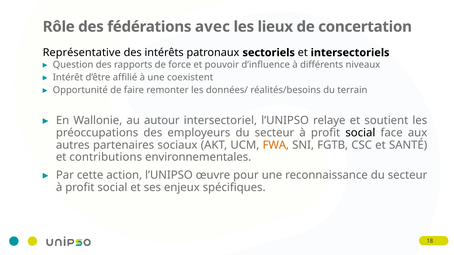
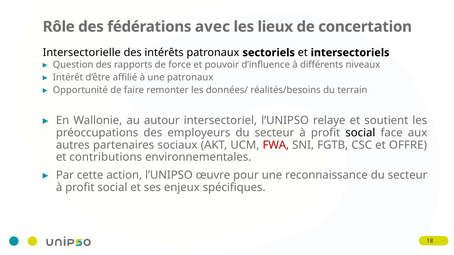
Représentative: Représentative -> Intersectorielle
une coexistent: coexistent -> patronaux
FWA colour: orange -> red
SANTÉ: SANTÉ -> OFFRE
